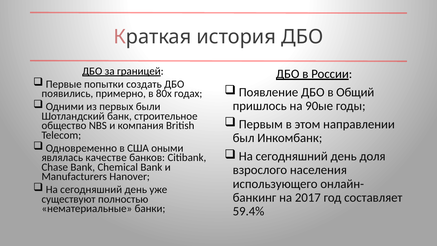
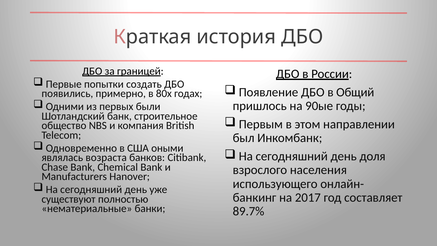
качестве: качестве -> возраста
59.4%: 59.4% -> 89.7%
